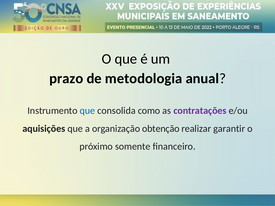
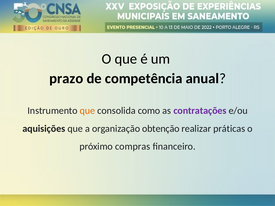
metodologia: metodologia -> competência
que at (87, 111) colour: blue -> orange
garantir: garantir -> práticas
somente: somente -> compras
